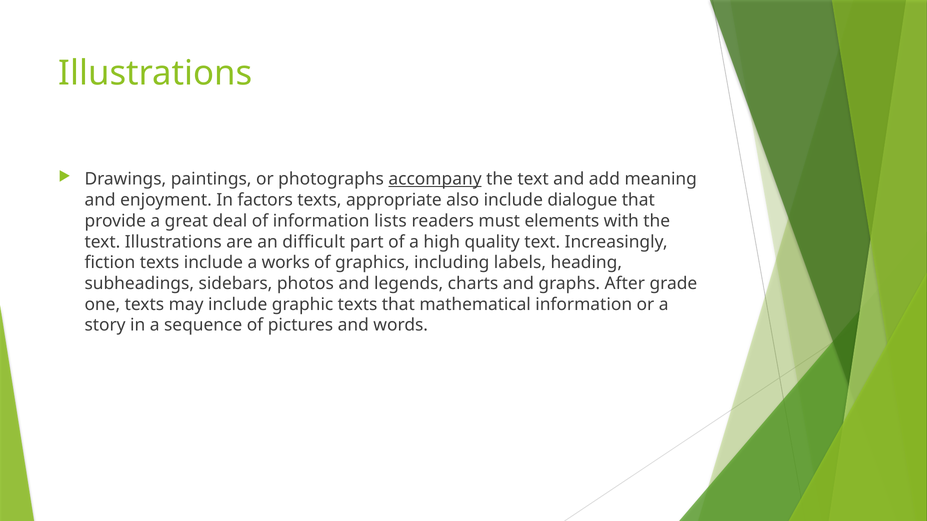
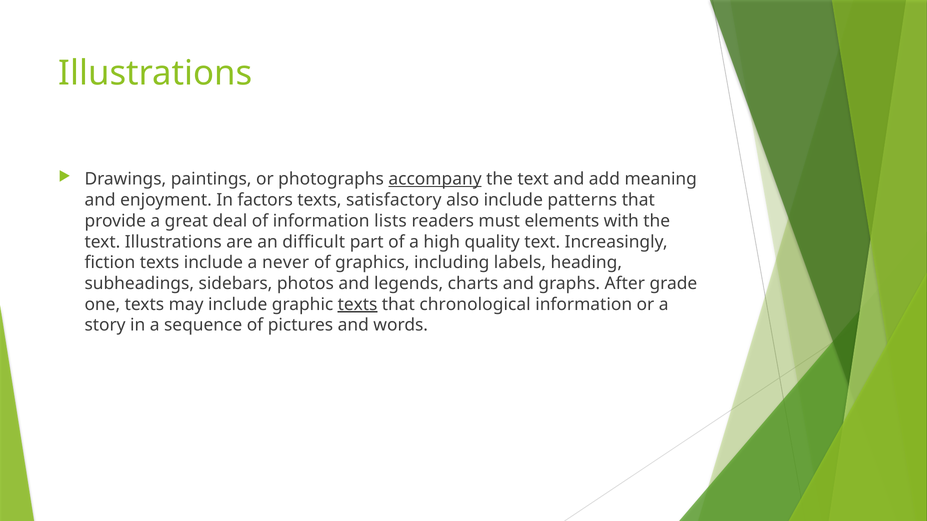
appropriate: appropriate -> satisfactory
dialogue: dialogue -> patterns
works: works -> never
texts at (358, 305) underline: none -> present
mathematical: mathematical -> chronological
